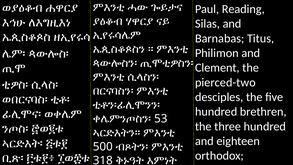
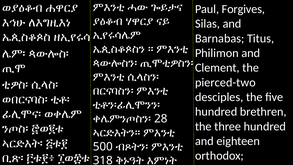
Reading: Reading -> Forgives
53: 53 -> 28
